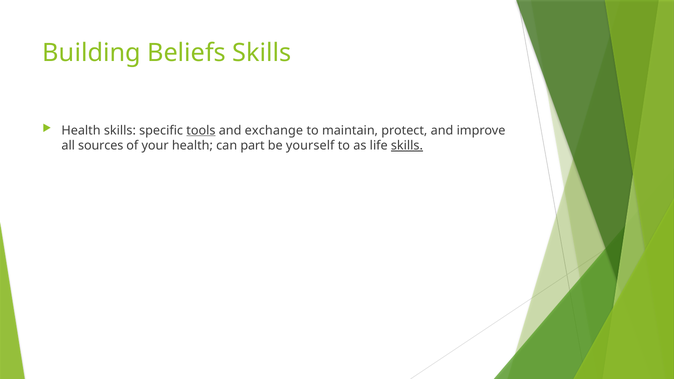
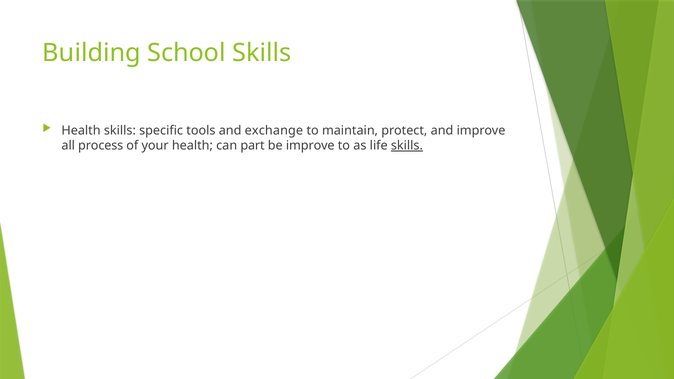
Beliefs: Beliefs -> School
tools underline: present -> none
sources: sources -> process
be yourself: yourself -> improve
